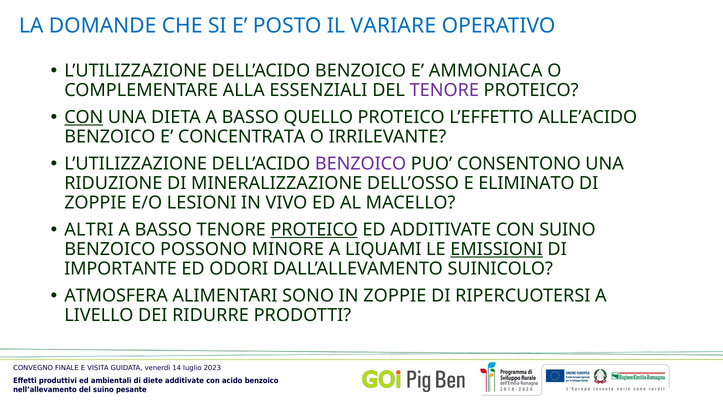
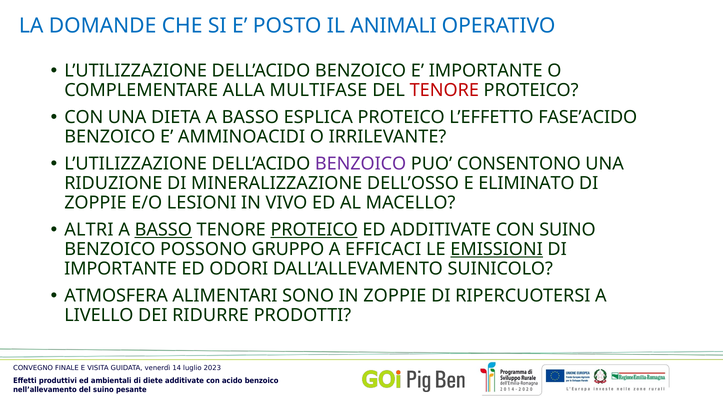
VARIARE: VARIARE -> ANIMALI
E AMMONIACA: AMMONIACA -> IMPORTANTE
ESSENZIALI: ESSENZIALI -> MULTIFASE
TENORE at (444, 91) colour: purple -> red
CON at (84, 118) underline: present -> none
QUELLO: QUELLO -> ESPLICA
ALLE’ACIDO: ALLE’ACIDO -> FASE’ACIDO
CONCENTRATA: CONCENTRATA -> AMMINOACIDI
BASSO at (163, 230) underline: none -> present
MINORE: MINORE -> GRUPPO
LIQUAMI: LIQUAMI -> EFFICACI
